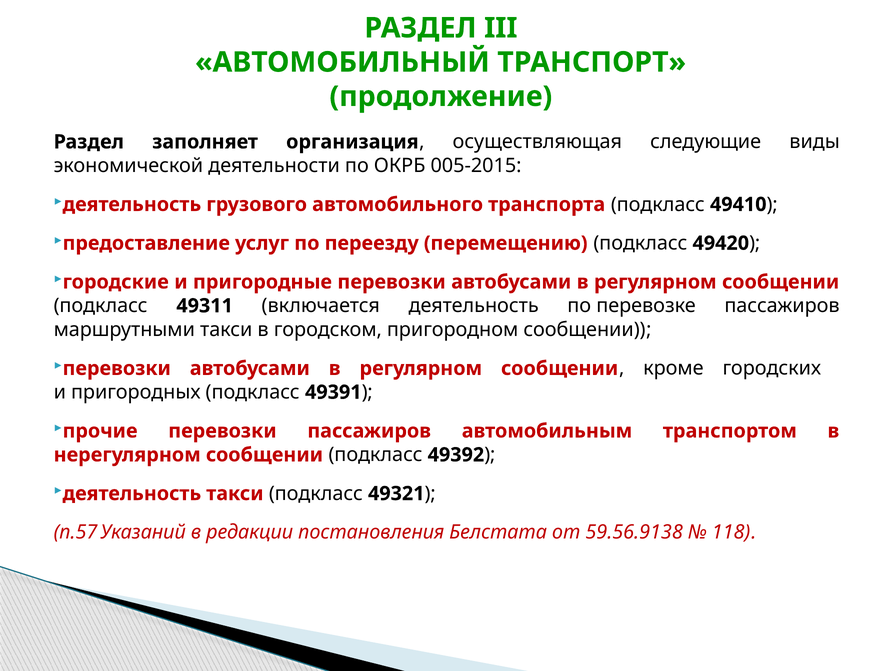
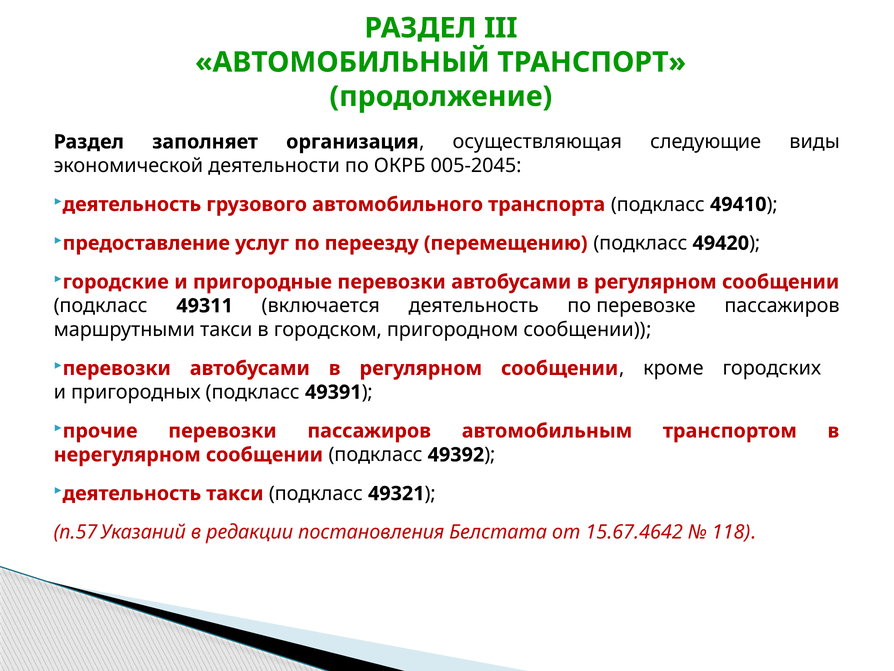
005-2015: 005-2015 -> 005-2045
59.56.9138: 59.56.9138 -> 15.67.4642
